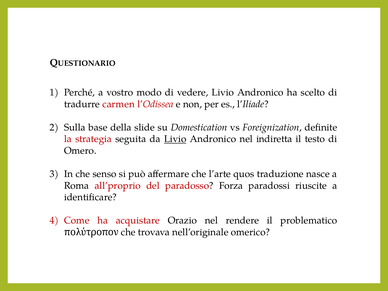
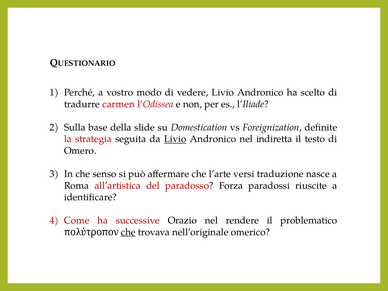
quos: quos -> versi
all’proprio: all’proprio -> all’artistica
acquistare: acquistare -> successive
che at (128, 232) underline: none -> present
